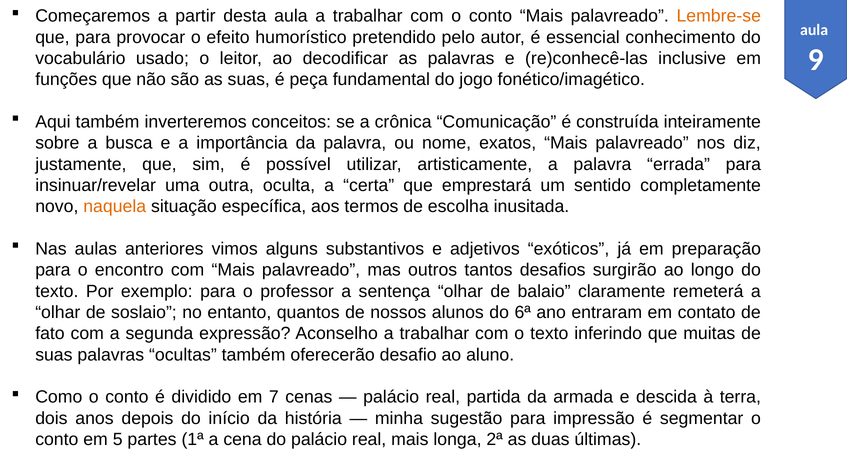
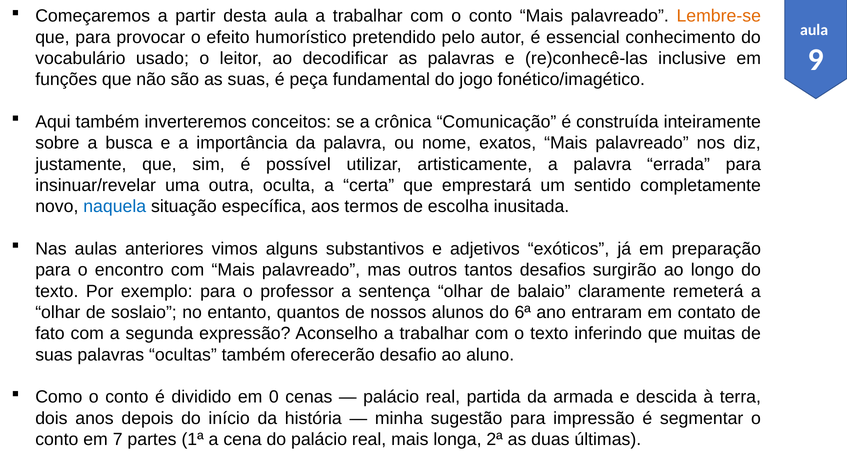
naquela colour: orange -> blue
7: 7 -> 0
5: 5 -> 7
